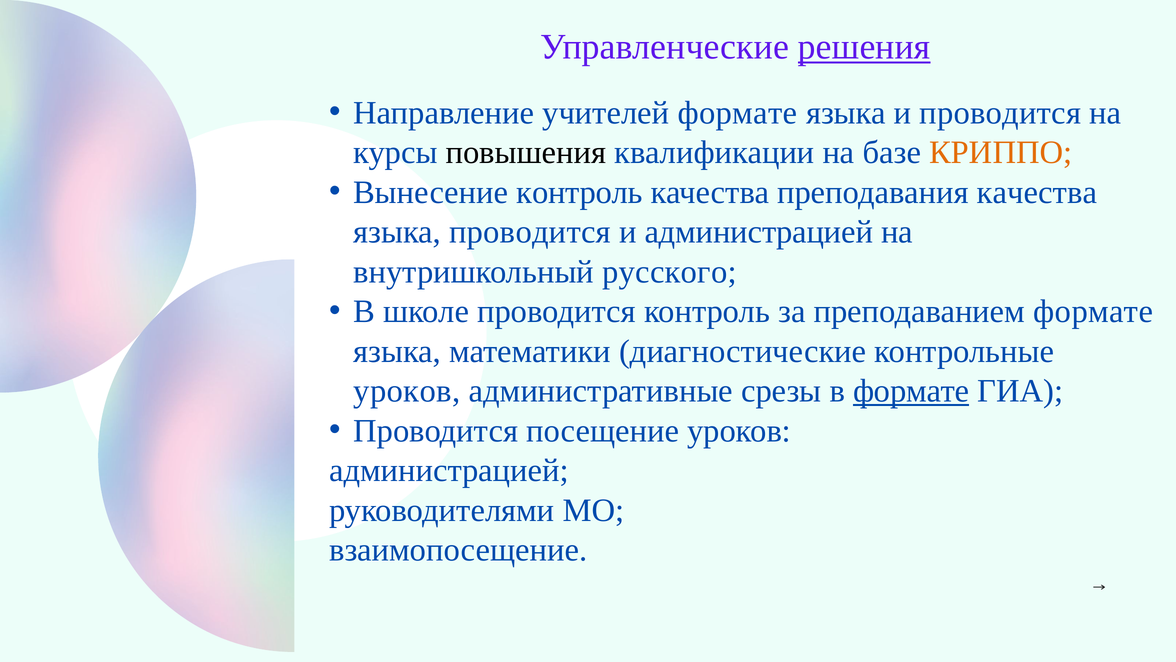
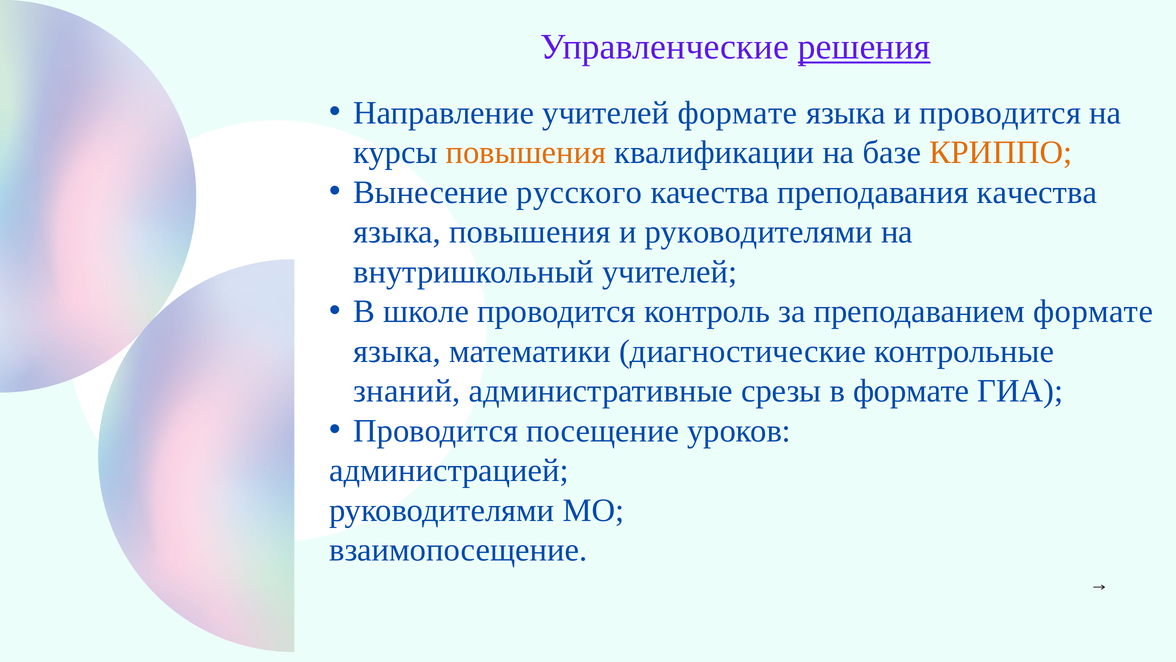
повышения at (526, 152) colour: black -> orange
Вынесение контроль: контроль -> русского
языка проводится: проводится -> повышения
и администрацией: администрацией -> руководителями
внутришкольный русского: русского -> учителей
уроков at (407, 391): уроков -> знаний
формате at (911, 391) underline: present -> none
